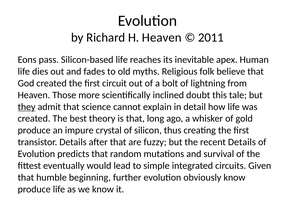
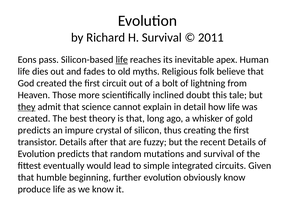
H Heaven: Heaven -> Survival
life at (122, 60) underline: none -> present
produce at (34, 130): produce -> predicts
